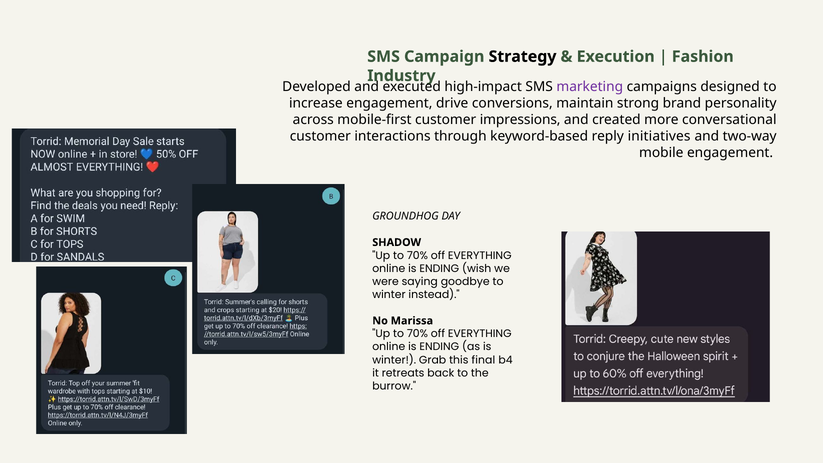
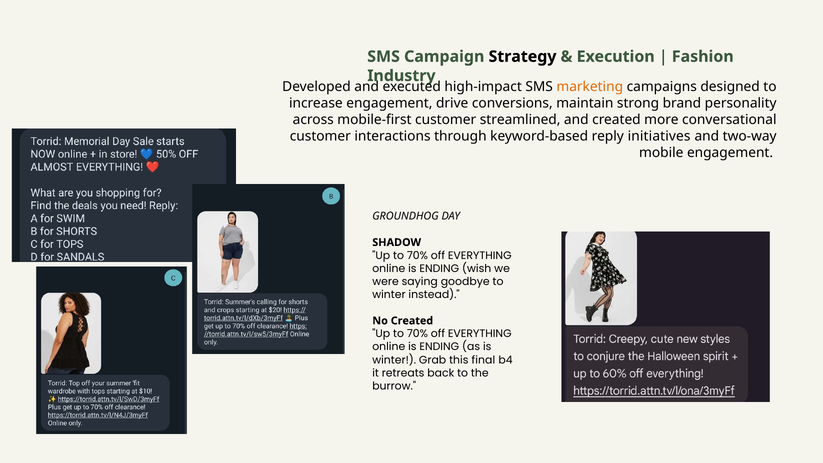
marketing colour: purple -> orange
impressions: impressions -> streamlined
No Marissa: Marissa -> Created
